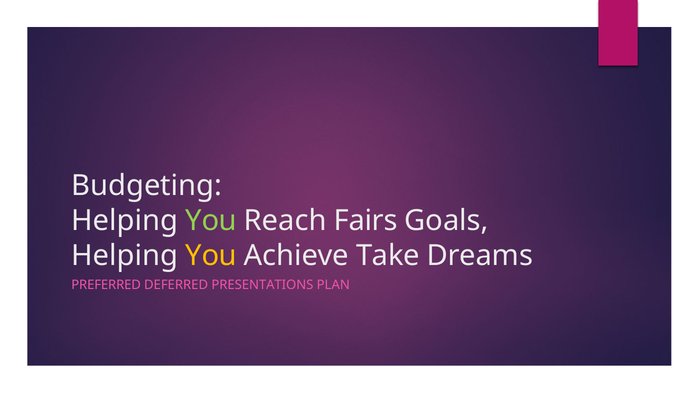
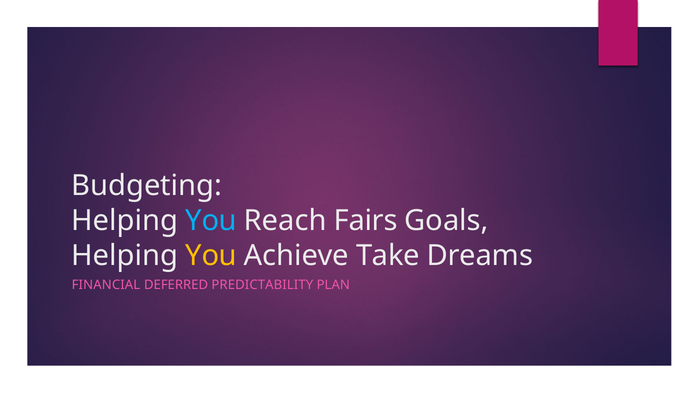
You at (211, 221) colour: light green -> light blue
PREFERRED: PREFERRED -> FINANCIAL
PRESENTATIONS: PRESENTATIONS -> PREDICTABILITY
